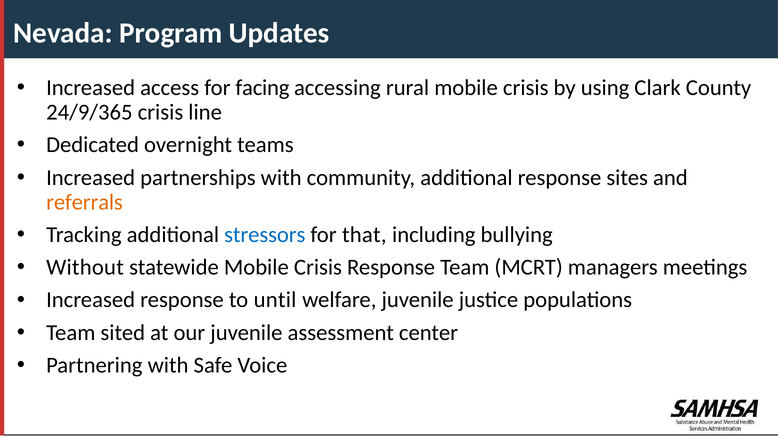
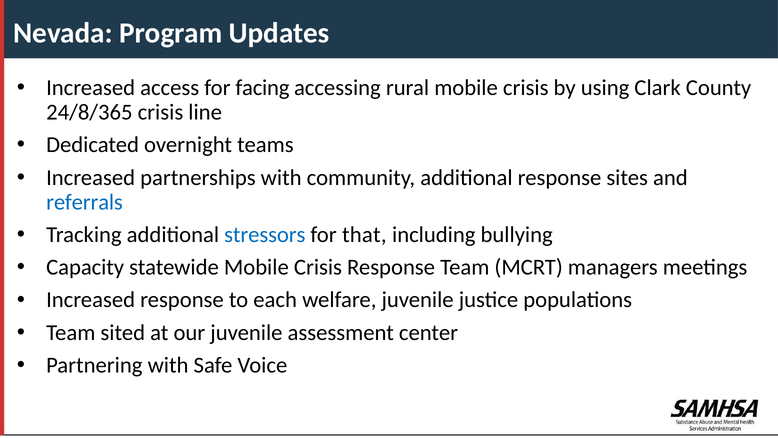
24/9/365: 24/9/365 -> 24/8/365
referrals colour: orange -> blue
Without: Without -> Capacity
until: until -> each
